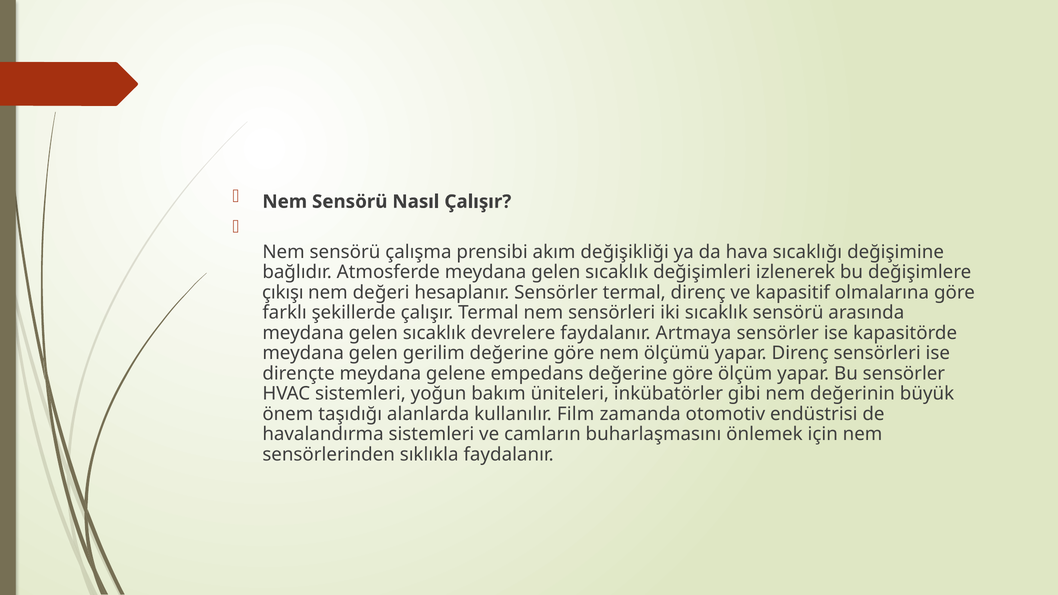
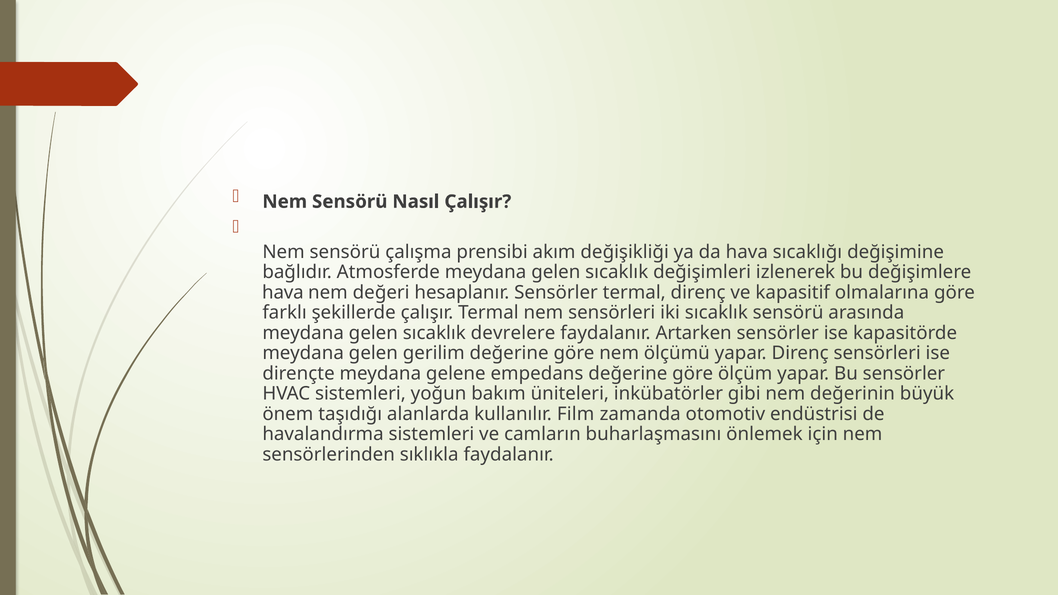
çıkışı at (283, 293): çıkışı -> hava
Artmaya: Artmaya -> Artarken
